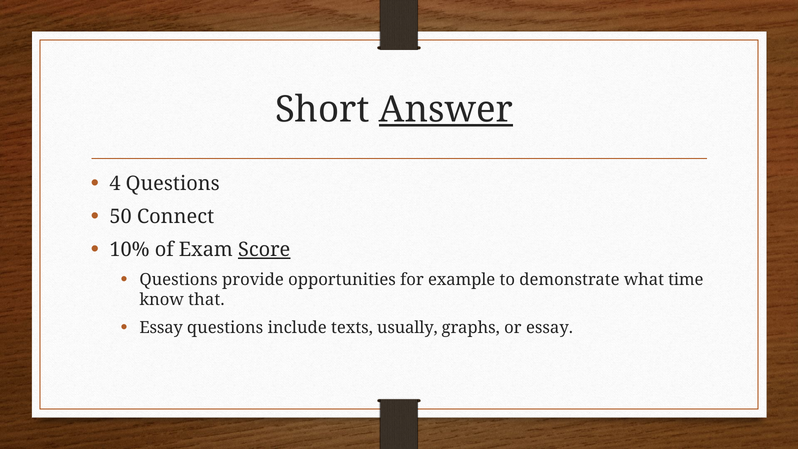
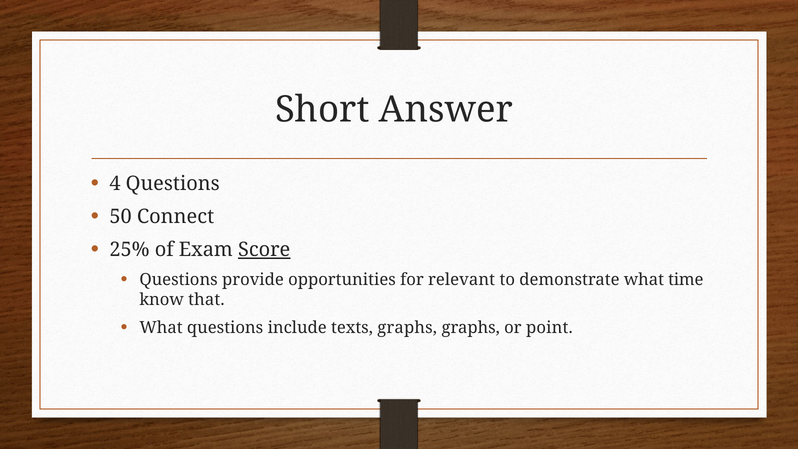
Answer underline: present -> none
10%: 10% -> 25%
example: example -> relevant
Essay at (161, 328): Essay -> What
texts usually: usually -> graphs
or essay: essay -> point
